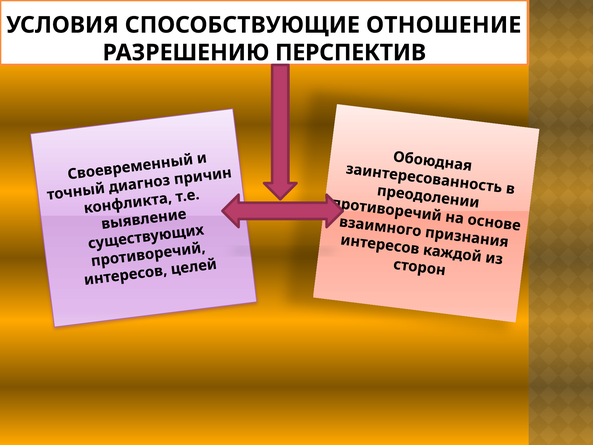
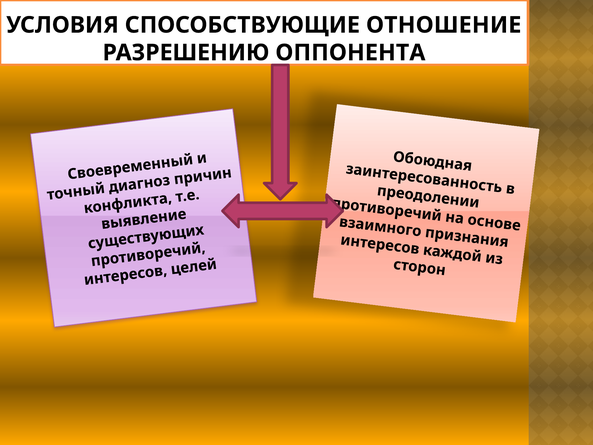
ПЕРСПЕКТИВ: ПЕРСПЕКТИВ -> ОППОНЕНТА
